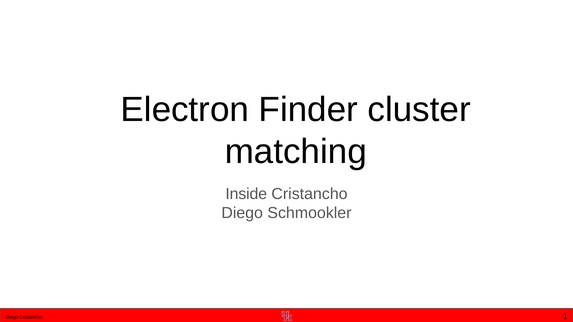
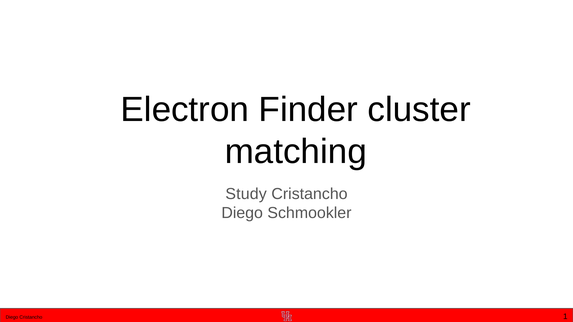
Inside: Inside -> Study
